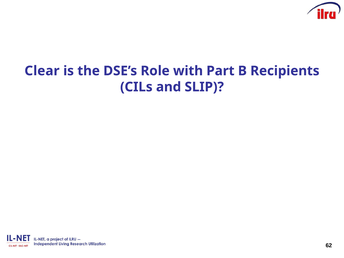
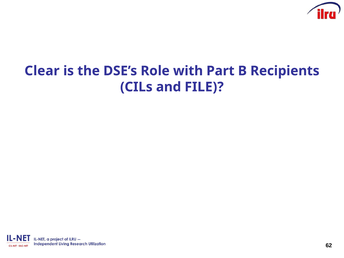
SLIP: SLIP -> FILE
